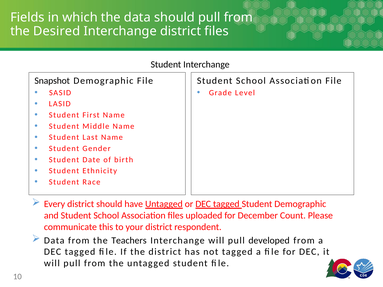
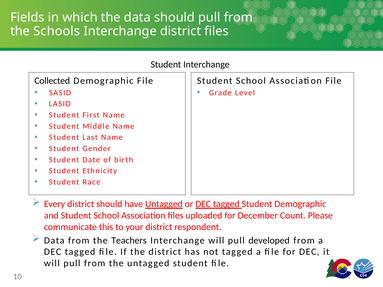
Desired: Desired -> Schools
Snapshot: Snapshot -> Collected
